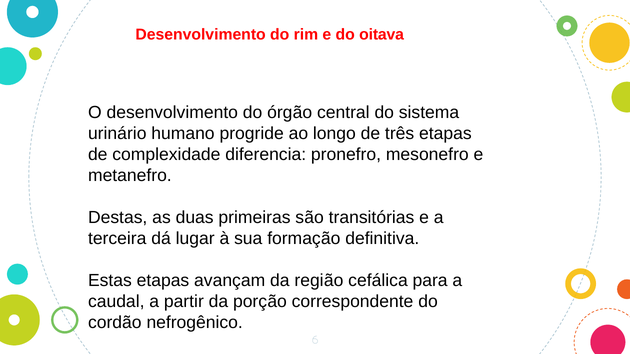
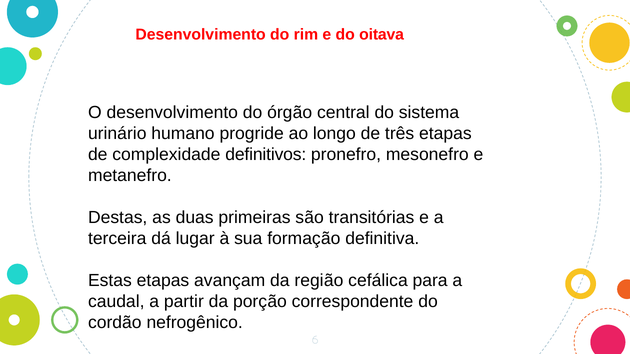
diferencia: diferencia -> definitivos
